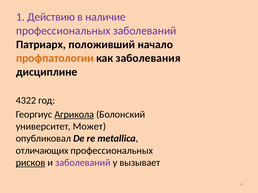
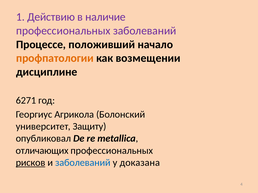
Патриарх: Патриарх -> Процессе
заболевания: заболевания -> возмещении
4322: 4322 -> 6271
Агрикола underline: present -> none
Может: Может -> Защиту
заболеваний at (83, 163) colour: purple -> blue
вызывает: вызывает -> доказана
